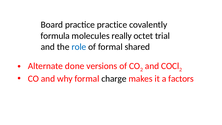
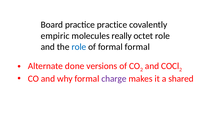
formula: formula -> empiric
octet trial: trial -> role
formal shared: shared -> formal
charge colour: black -> purple
factors: factors -> shared
